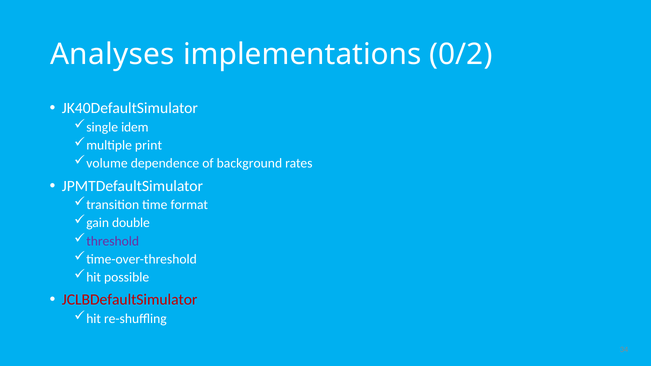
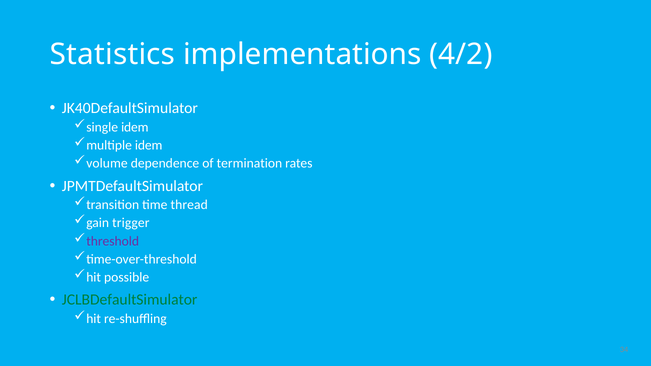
Analyses: Analyses -> Statistics
0/2: 0/2 -> 4/2
multiple print: print -> idem
background: background -> termination
format: format -> thread
double: double -> trigger
JCLBDefaultSimulator colour: red -> green
